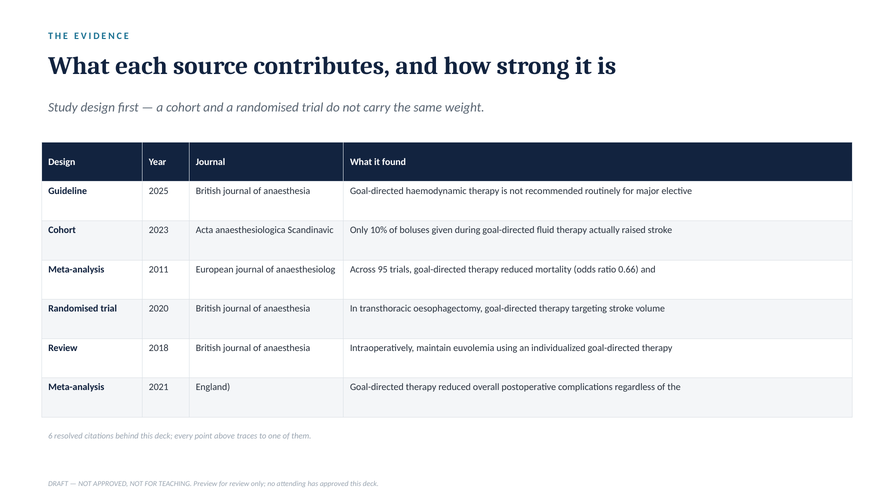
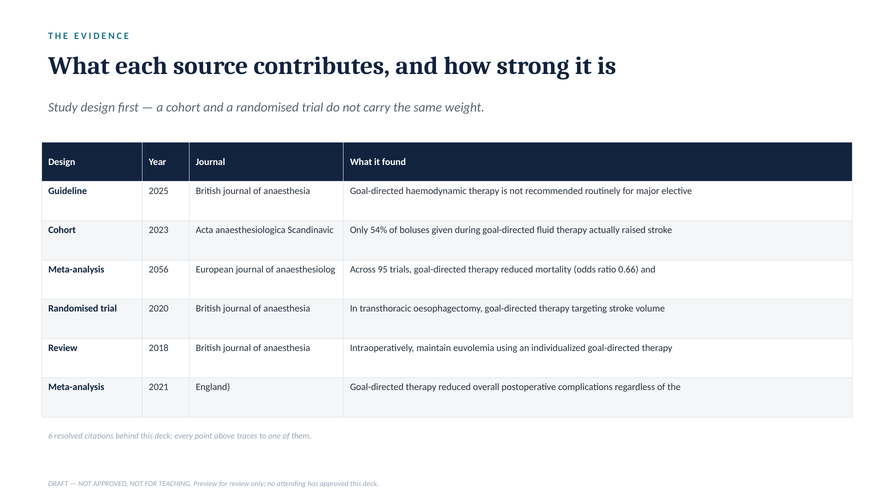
10%: 10% -> 54%
2011: 2011 -> 2056
